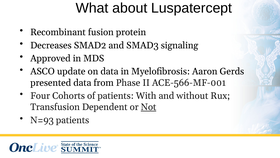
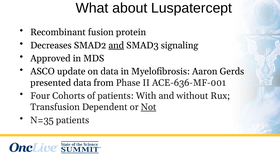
and at (116, 45) underline: none -> present
ACE-566-MF-001: ACE-566-MF-001 -> ACE-636-MF-001
N=93: N=93 -> N=35
